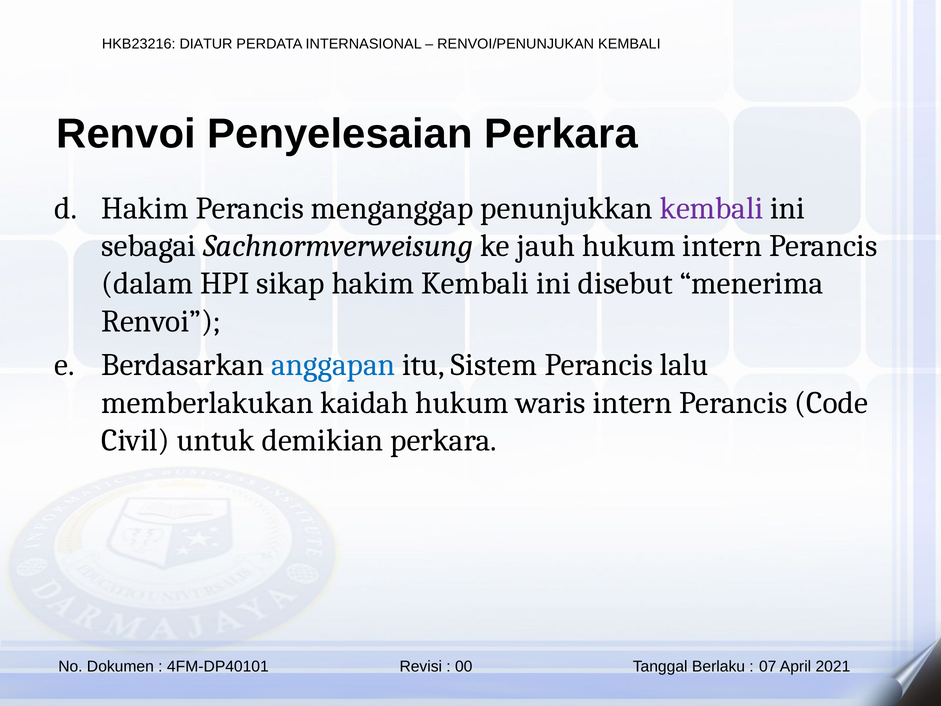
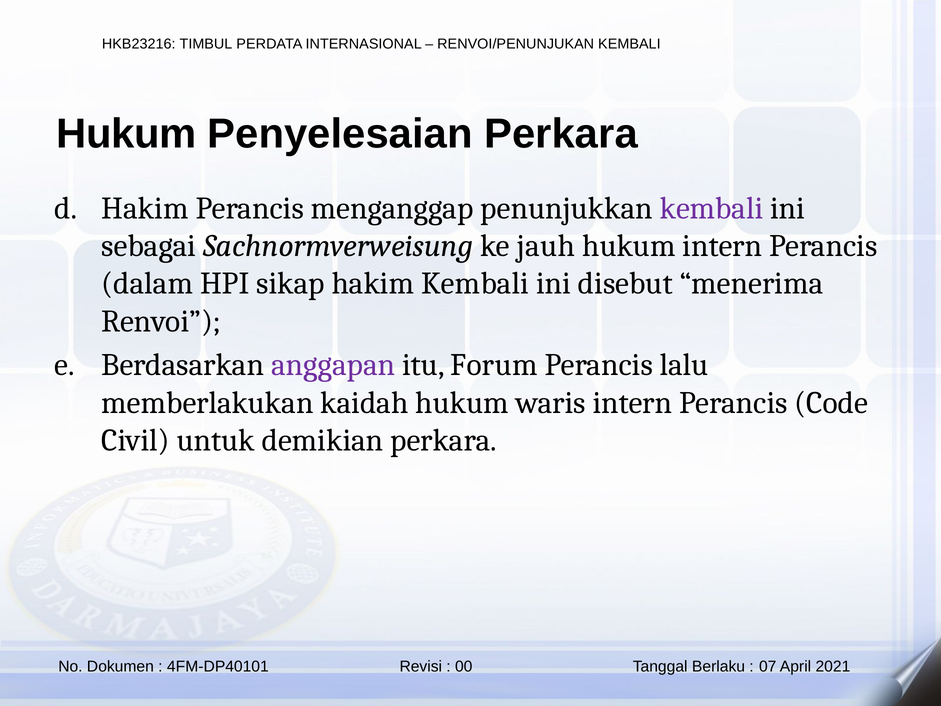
DIATUR: DIATUR -> TIMBUL
Renvoi at (126, 134): Renvoi -> Hukum
anggapan colour: blue -> purple
Sistem: Sistem -> Forum
